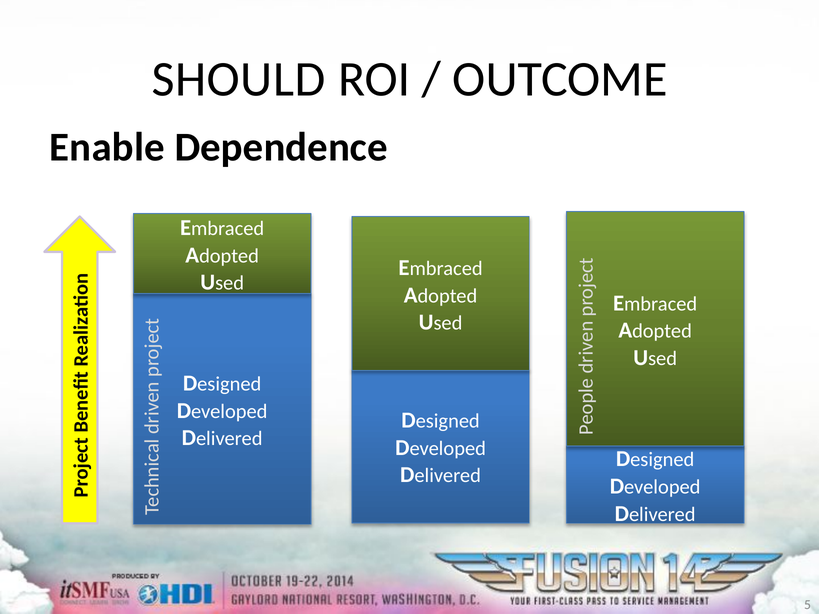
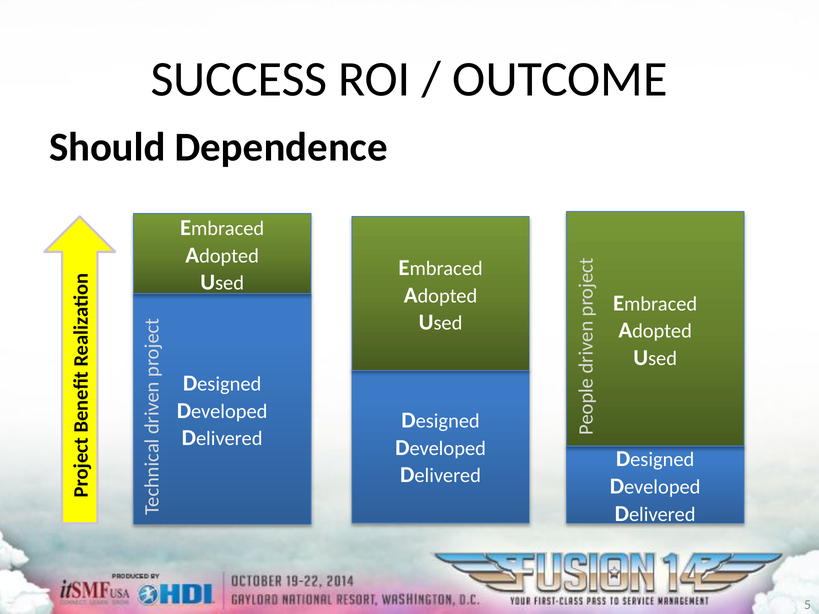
SHOULD: SHOULD -> SUCCESS
Enable: Enable -> Should
